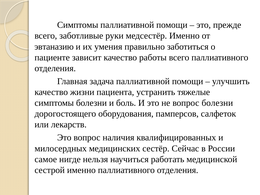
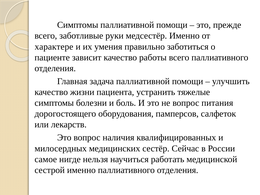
эвтаназию: эвтаназию -> характере
вопрос болезни: болезни -> питания
